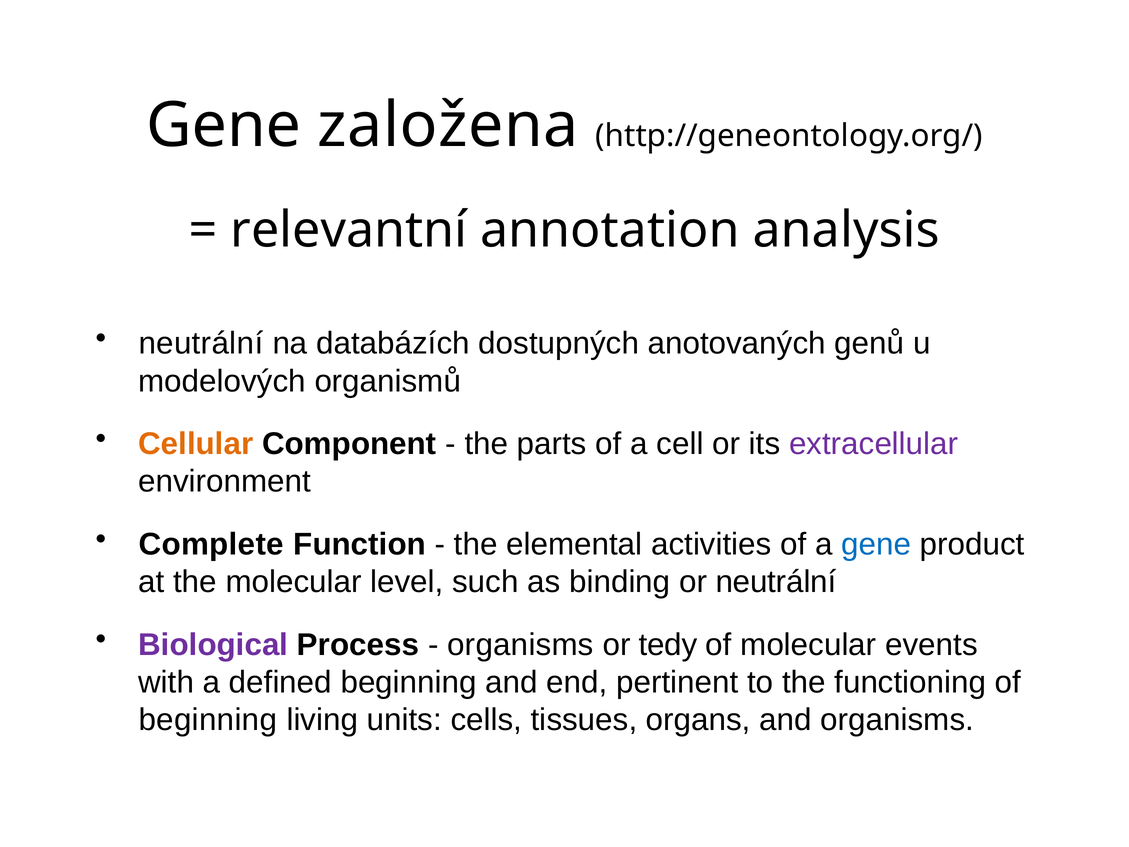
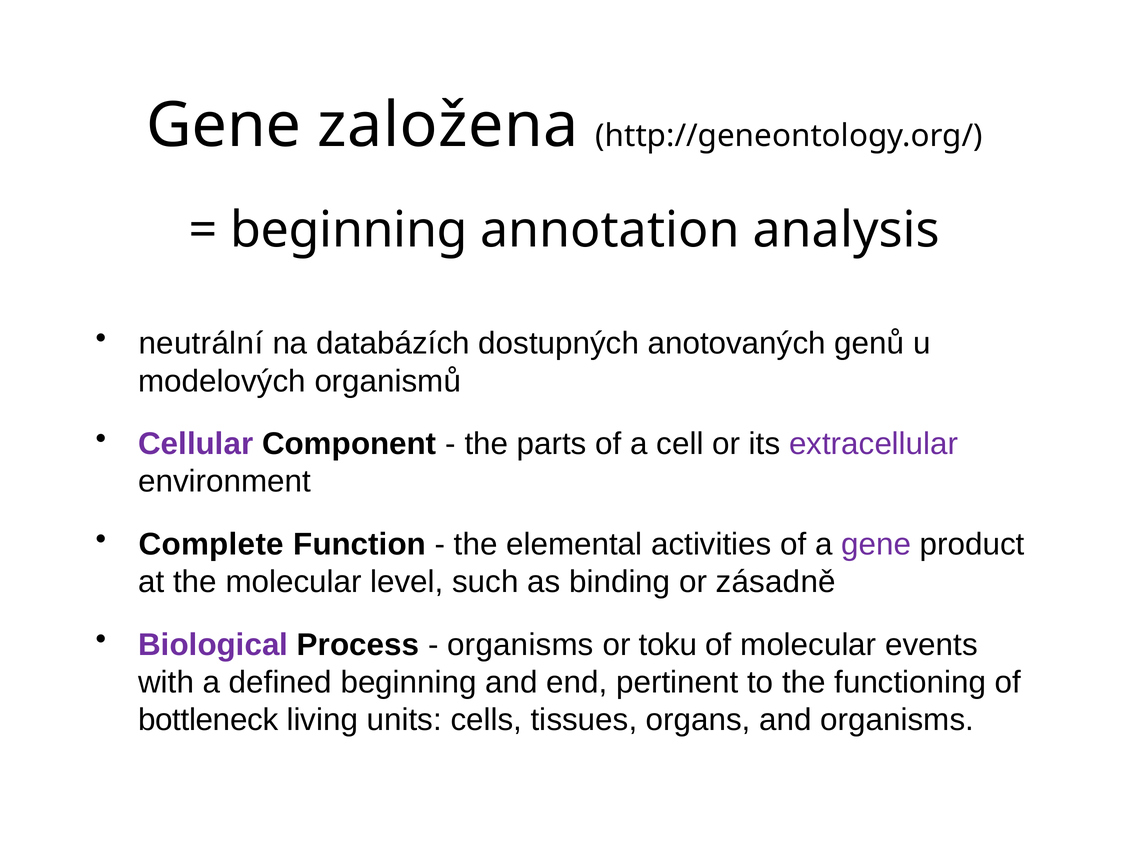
relevantní at (349, 230): relevantní -> beginning
Cellular colour: orange -> purple
gene at (876, 544) colour: blue -> purple
or neutrální: neutrální -> zásadně
tedy: tedy -> toku
beginning at (208, 720): beginning -> bottleneck
